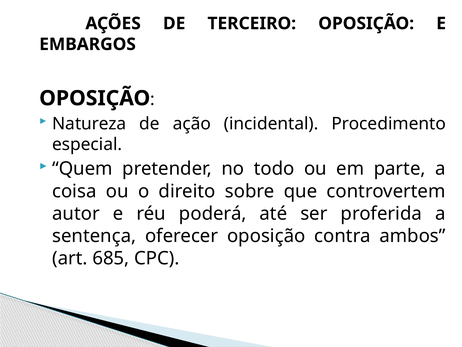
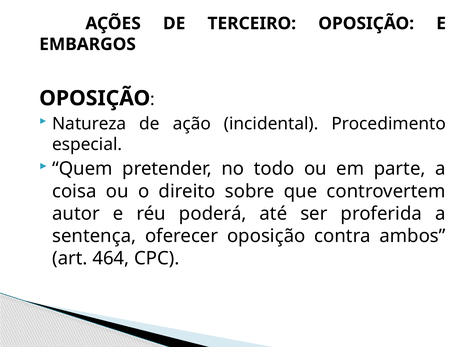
685: 685 -> 464
